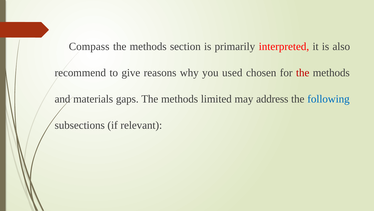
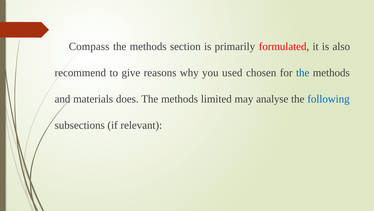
interpreted: interpreted -> formulated
the at (303, 73) colour: red -> blue
gaps: gaps -> does
address: address -> analyse
